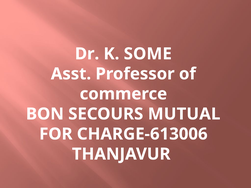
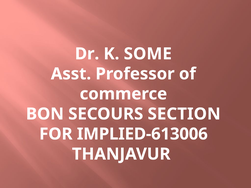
MUTUAL: MUTUAL -> SECTION
CHARGE-613006: CHARGE-613006 -> IMPLIED-613006
